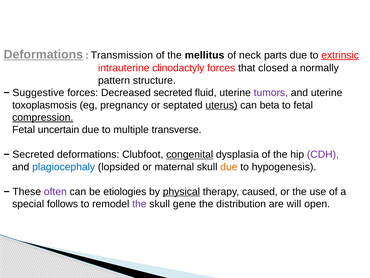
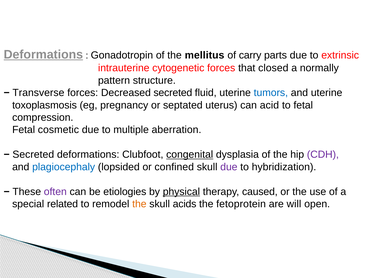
Transmission: Transmission -> Gonadotropin
neck: neck -> carry
extrinsic underline: present -> none
clinodactyly: clinodactyly -> cytogenetic
Suggestive: Suggestive -> Transverse
tumors colour: purple -> blue
uterus underline: present -> none
beta: beta -> acid
compression underline: present -> none
uncertain: uncertain -> cosmetic
transverse: transverse -> aberration
maternal: maternal -> confined
due at (229, 167) colour: orange -> purple
hypogenesis: hypogenesis -> hybridization
follows: follows -> related
the at (139, 204) colour: purple -> orange
gene: gene -> acids
distribution: distribution -> fetoprotein
